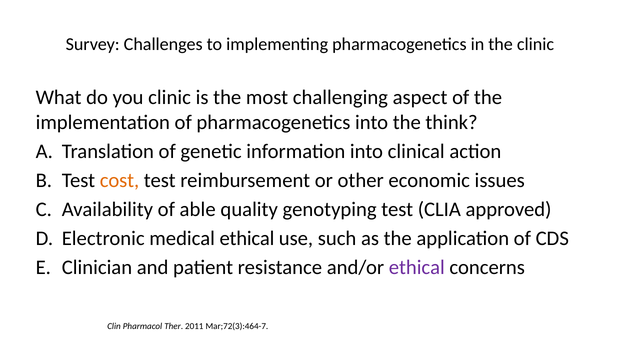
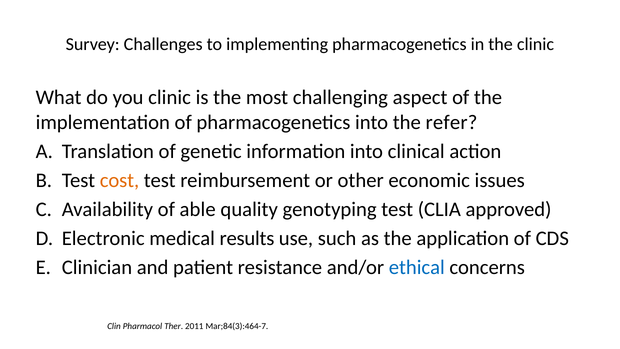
think: think -> refer
medical ethical: ethical -> results
ethical at (417, 267) colour: purple -> blue
Mar;72(3):464-7: Mar;72(3):464-7 -> Mar;84(3):464-7
